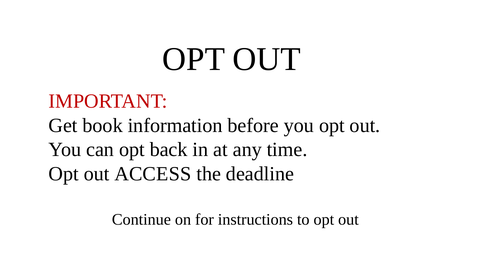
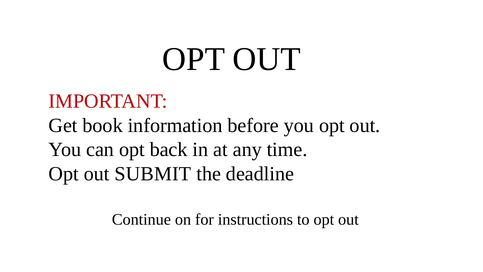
ACCESS: ACCESS -> SUBMIT
